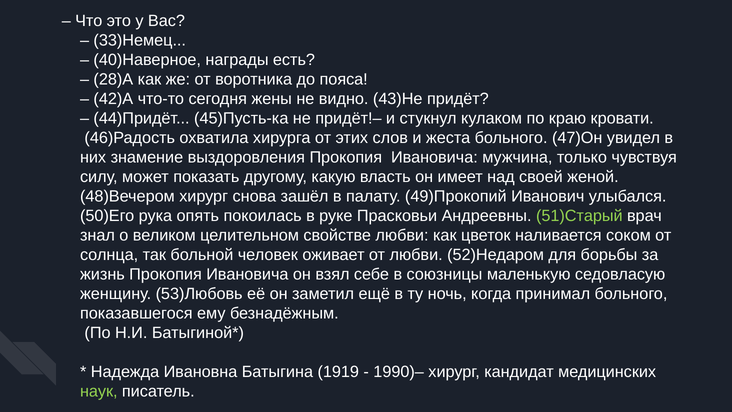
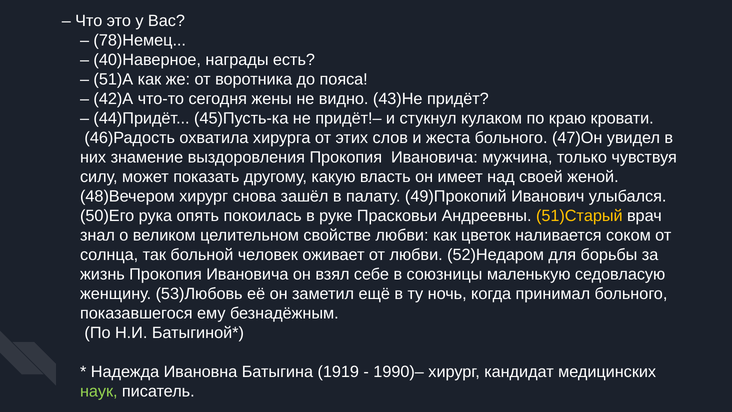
33)Немец: 33)Немец -> 78)Немец
28)А: 28)А -> 51)А
51)Старый colour: light green -> yellow
